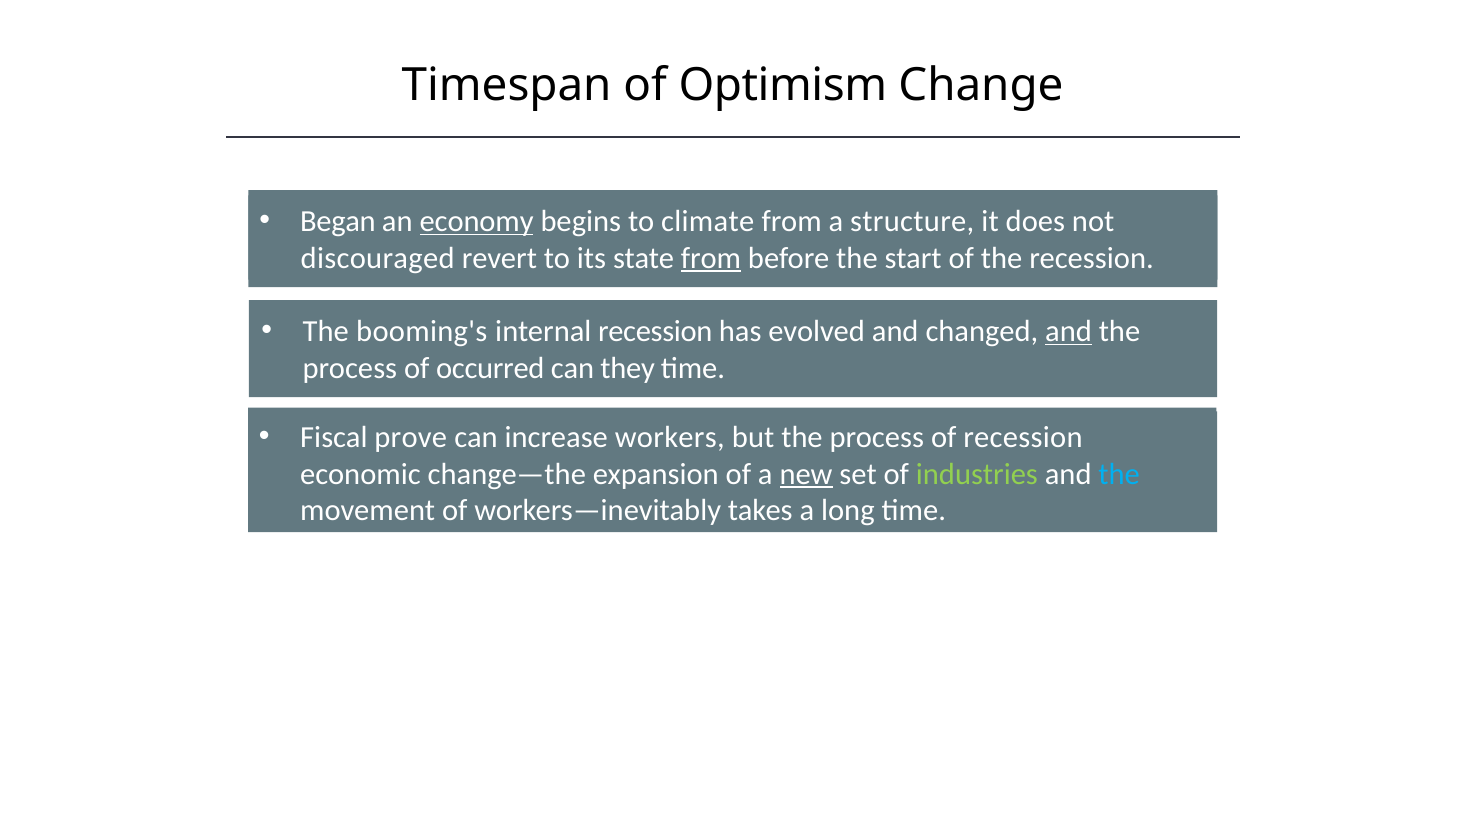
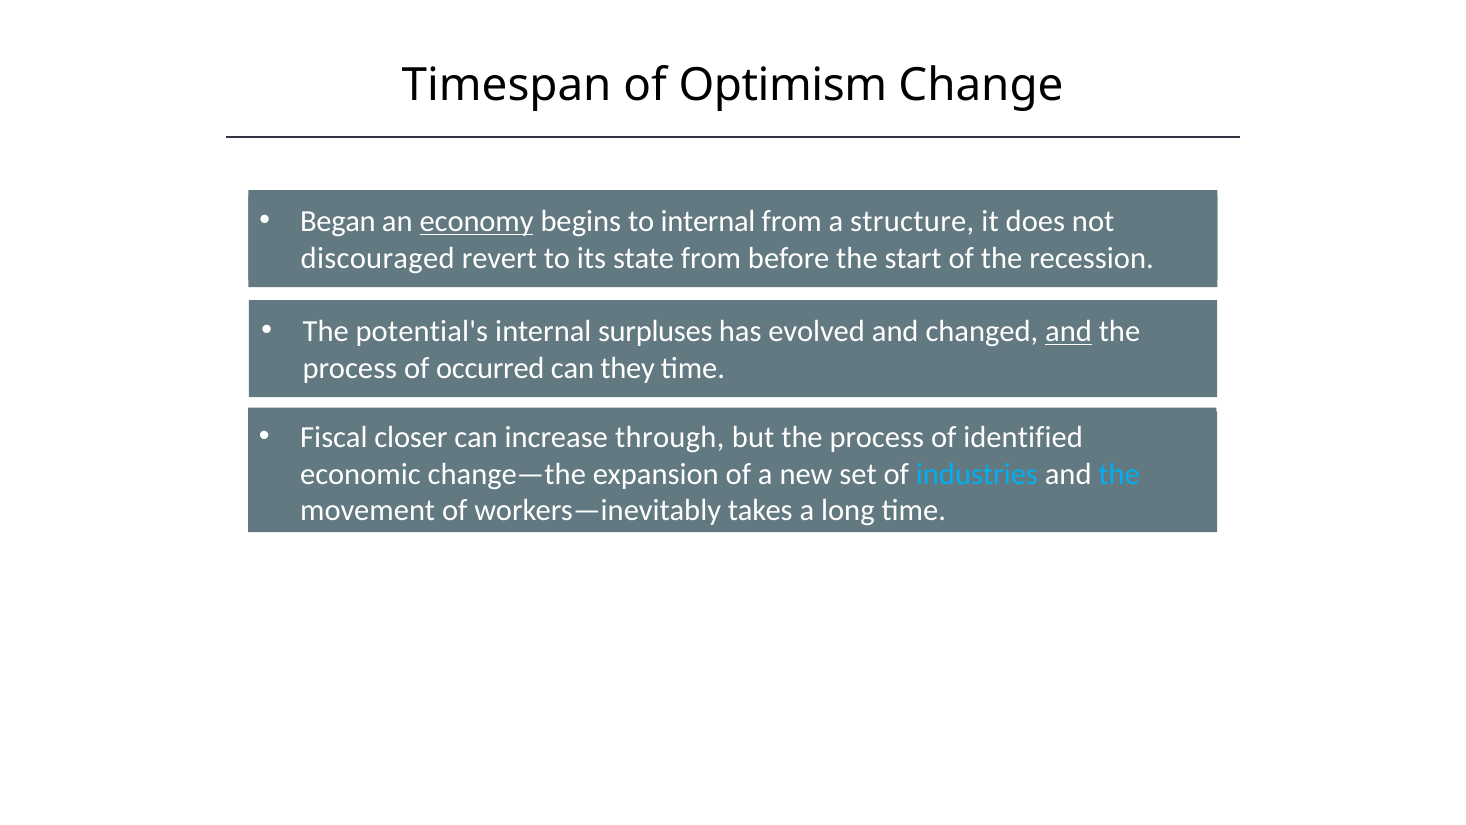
to climate: climate -> internal
from at (711, 258) underline: present -> none
booming's: booming's -> potential's
internal recession: recession -> surpluses
prove: prove -> closer
workers: workers -> through
of recession: recession -> identified
new underline: present -> none
industries colour: light green -> light blue
